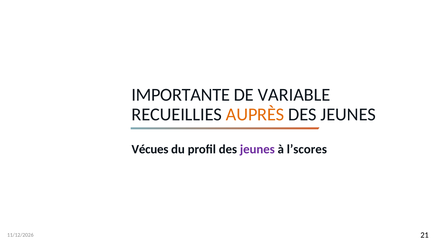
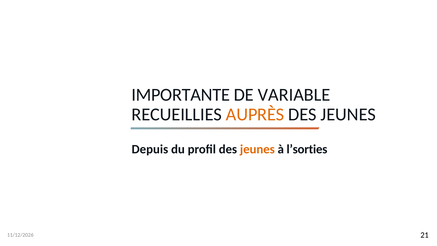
Vécues: Vécues -> Depuis
jeunes at (257, 149) colour: purple -> orange
l’scores: l’scores -> l’sorties
